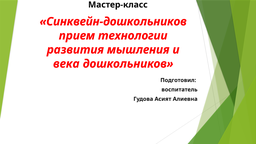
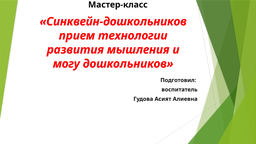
века: века -> могу
